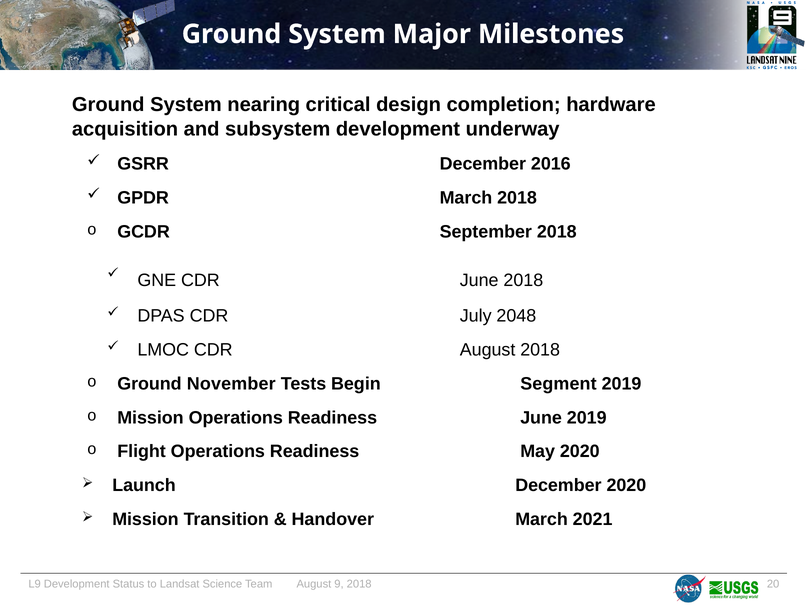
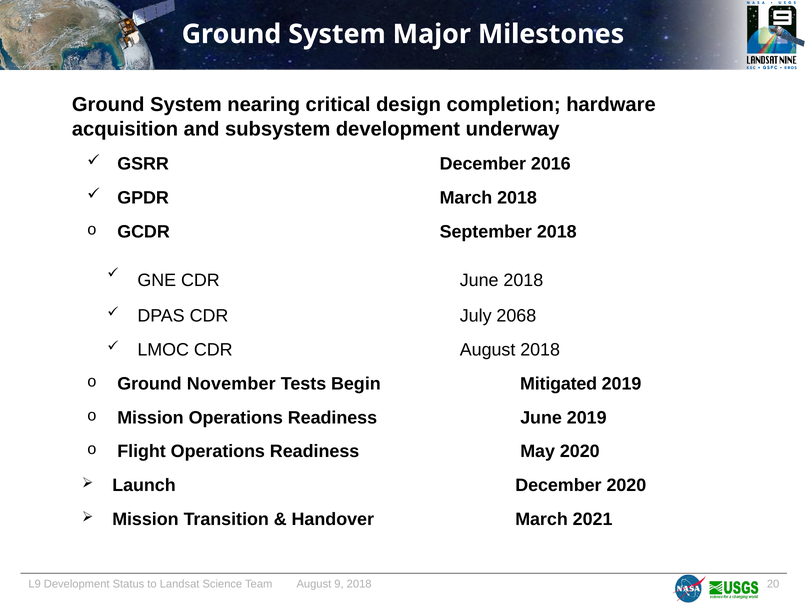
2048: 2048 -> 2068
Segment: Segment -> Mitigated
